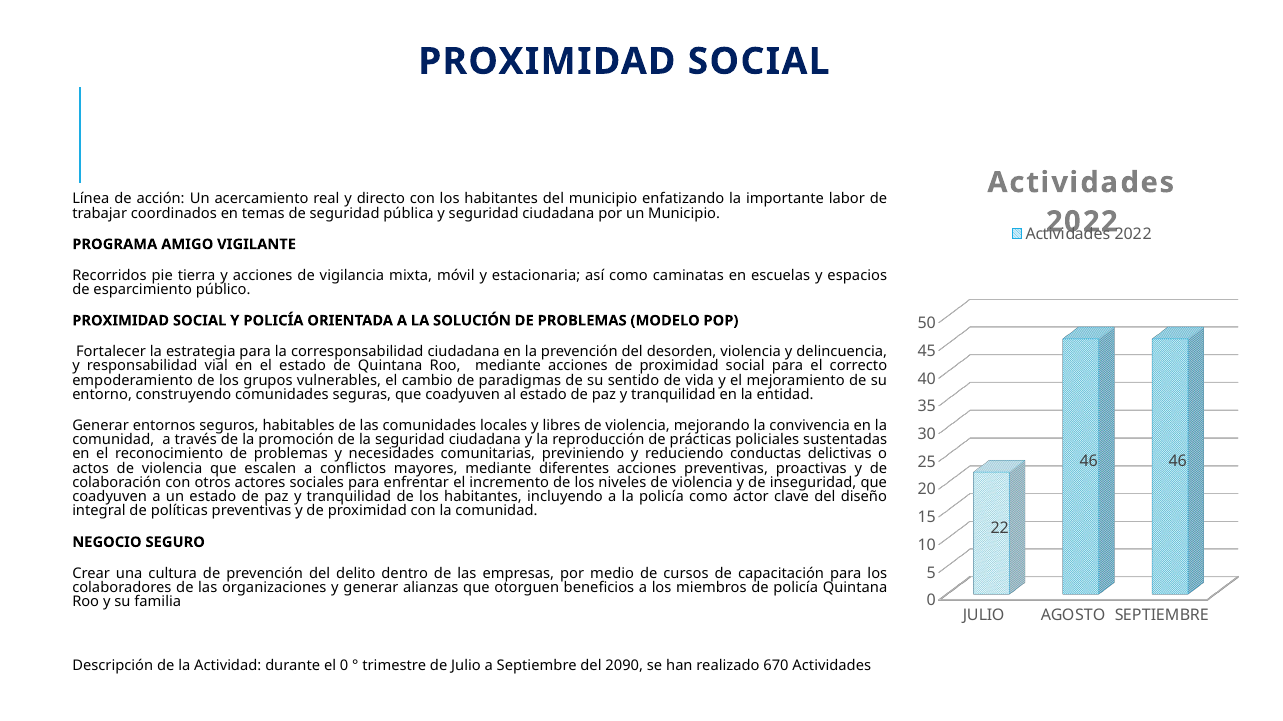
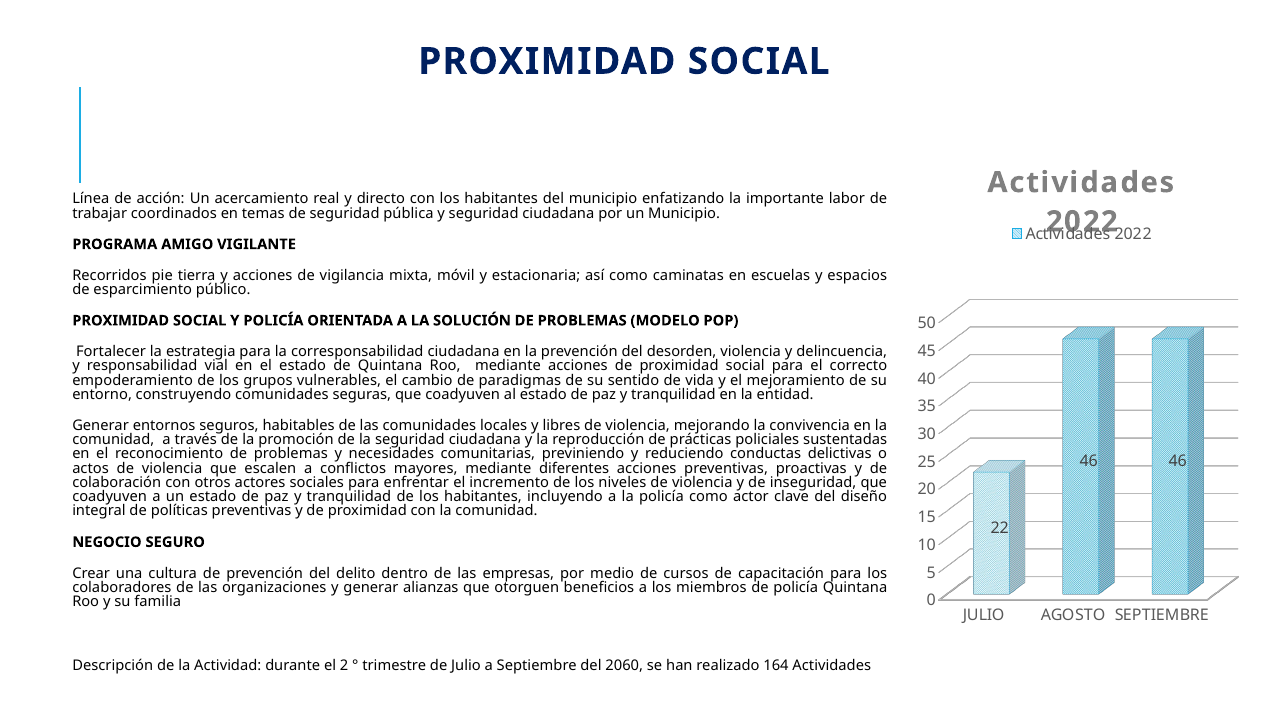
el 0: 0 -> 2
2090: 2090 -> 2060
670: 670 -> 164
